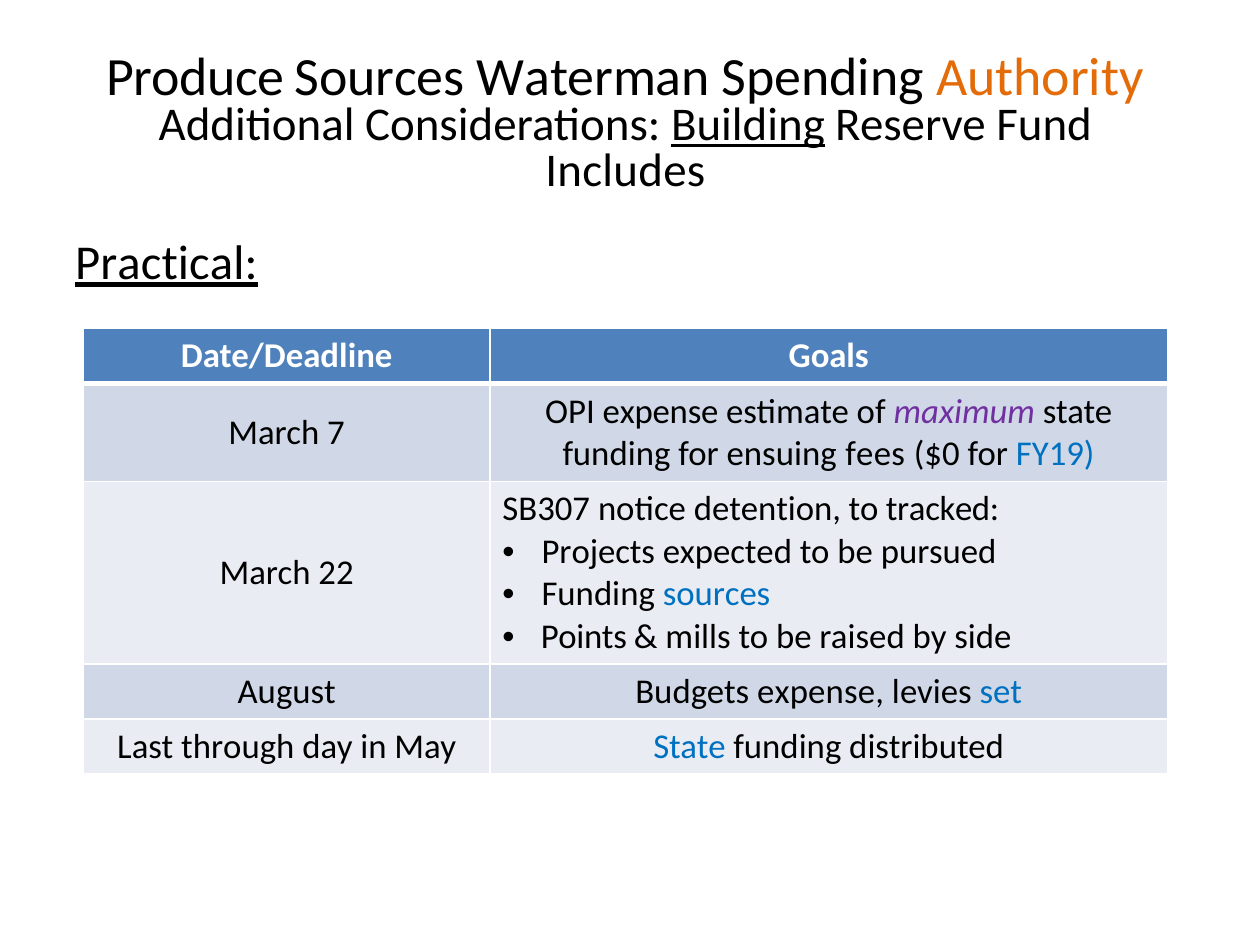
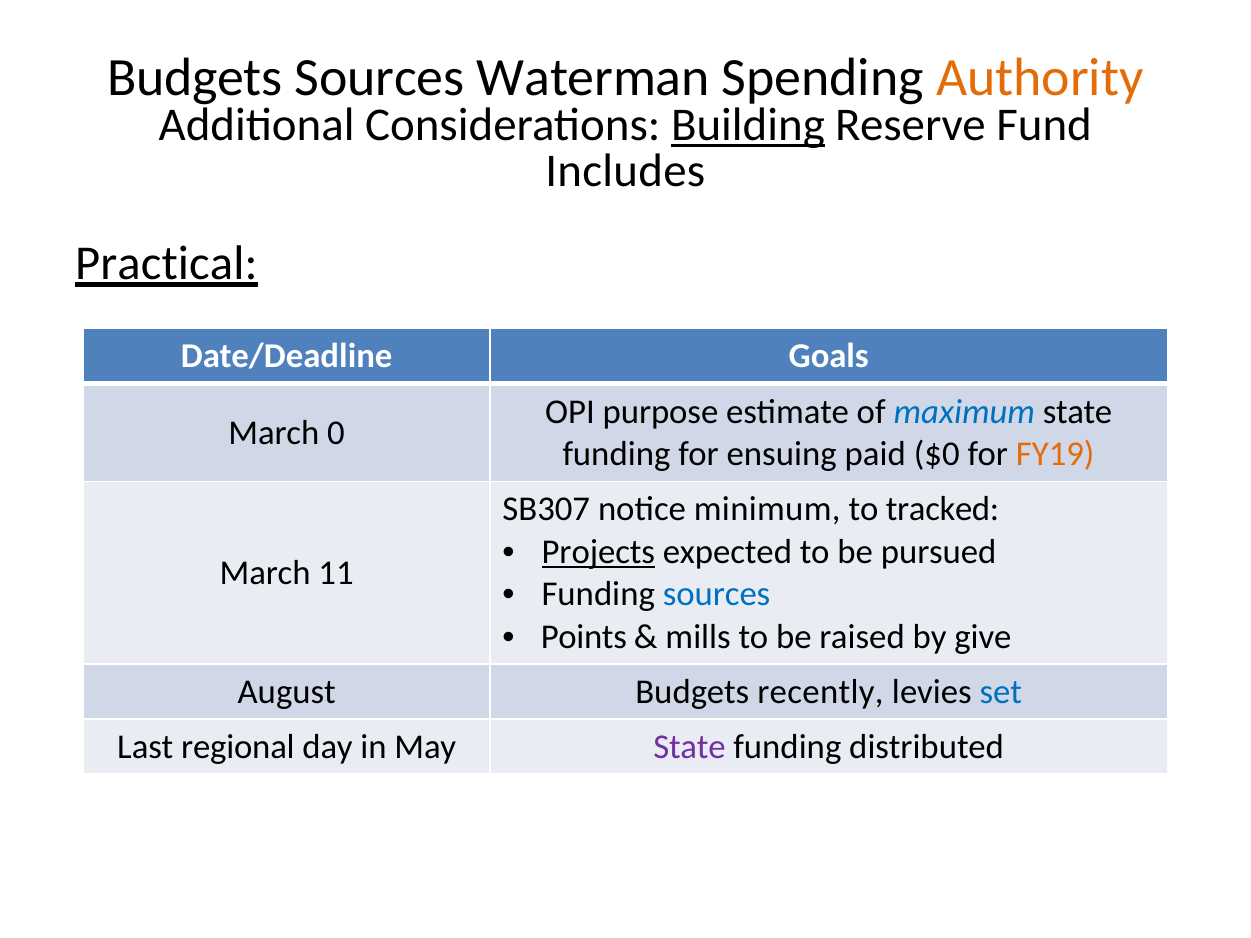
Produce at (195, 77): Produce -> Budgets
OPI expense: expense -> purpose
maximum colour: purple -> blue
7: 7 -> 0
fees: fees -> paid
FY19 colour: blue -> orange
detention: detention -> minimum
Projects underline: none -> present
22: 22 -> 11
side: side -> give
Budgets expense: expense -> recently
through: through -> regional
State at (689, 747) colour: blue -> purple
